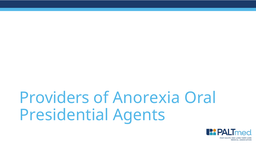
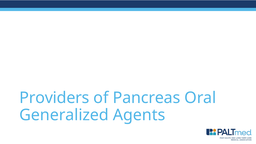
Anorexia: Anorexia -> Pancreas
Presidential: Presidential -> Generalized
